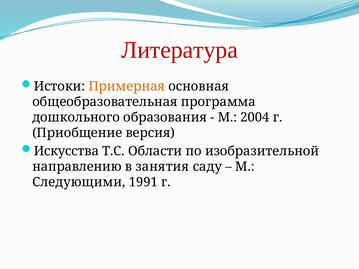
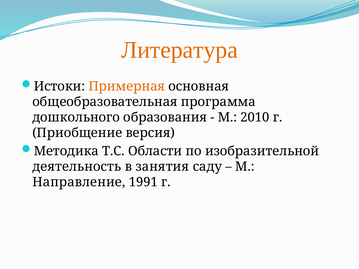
Литература colour: red -> orange
2004: 2004 -> 2010
Искусства: Искусства -> Методика
направлению: направлению -> деятельность
Следующими: Следующими -> Направление
